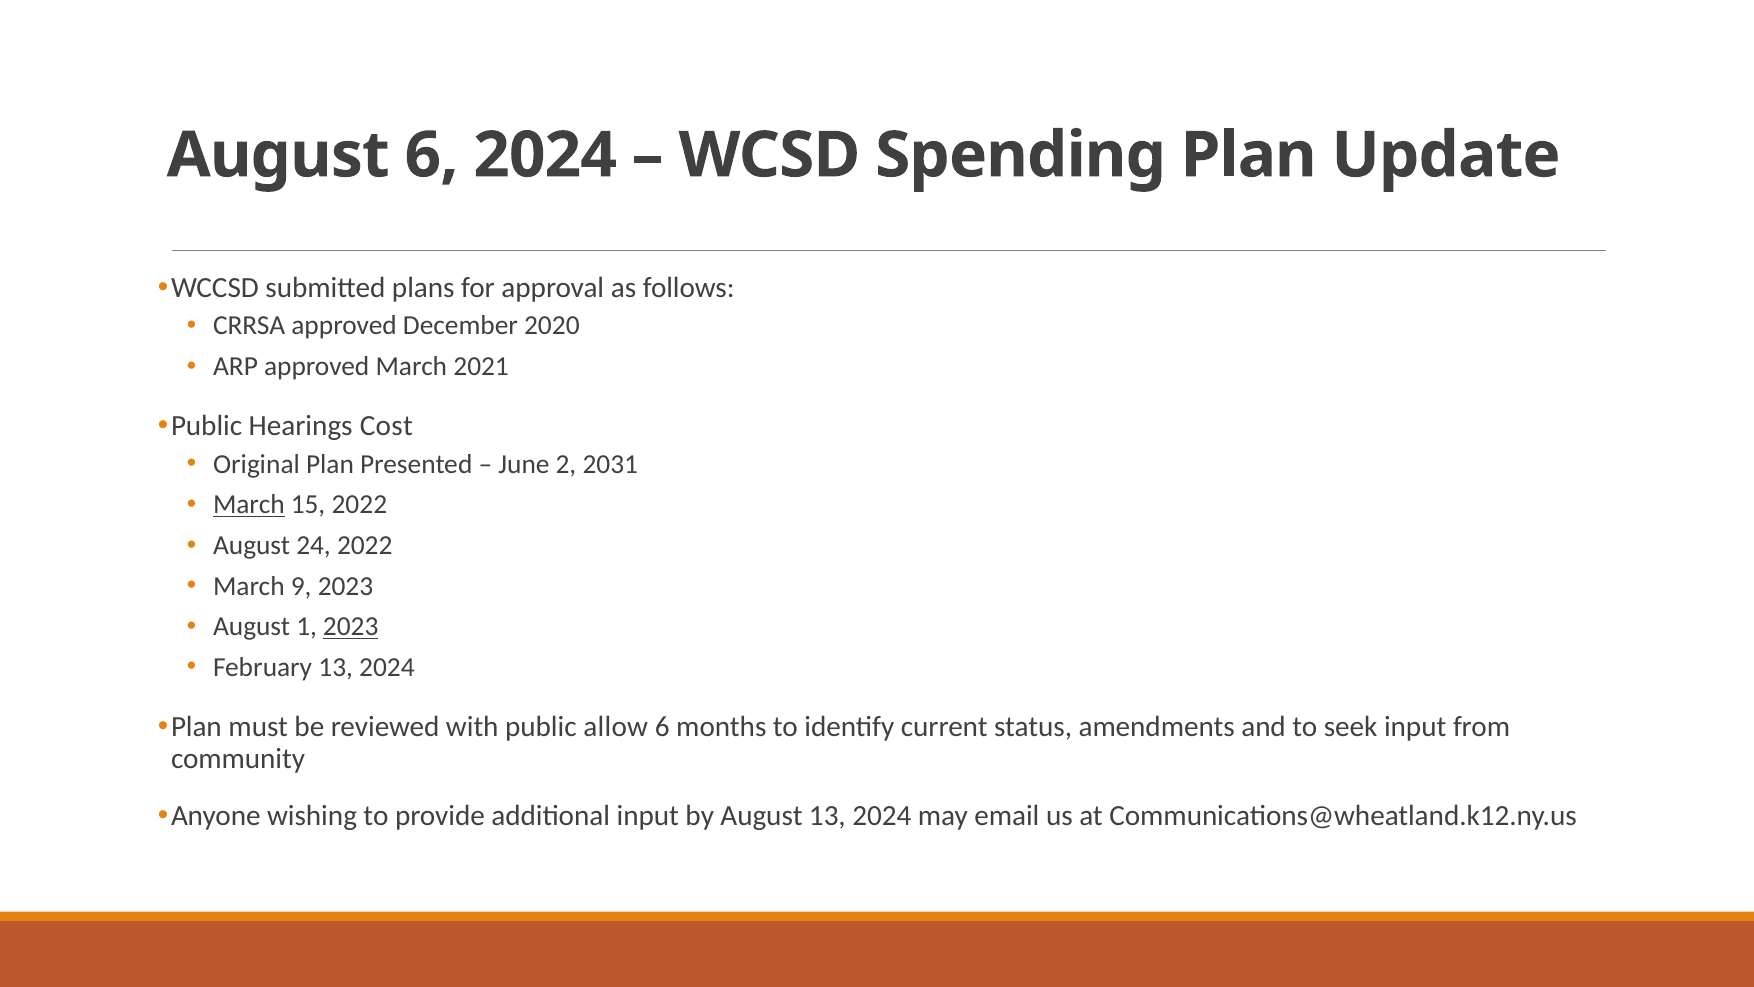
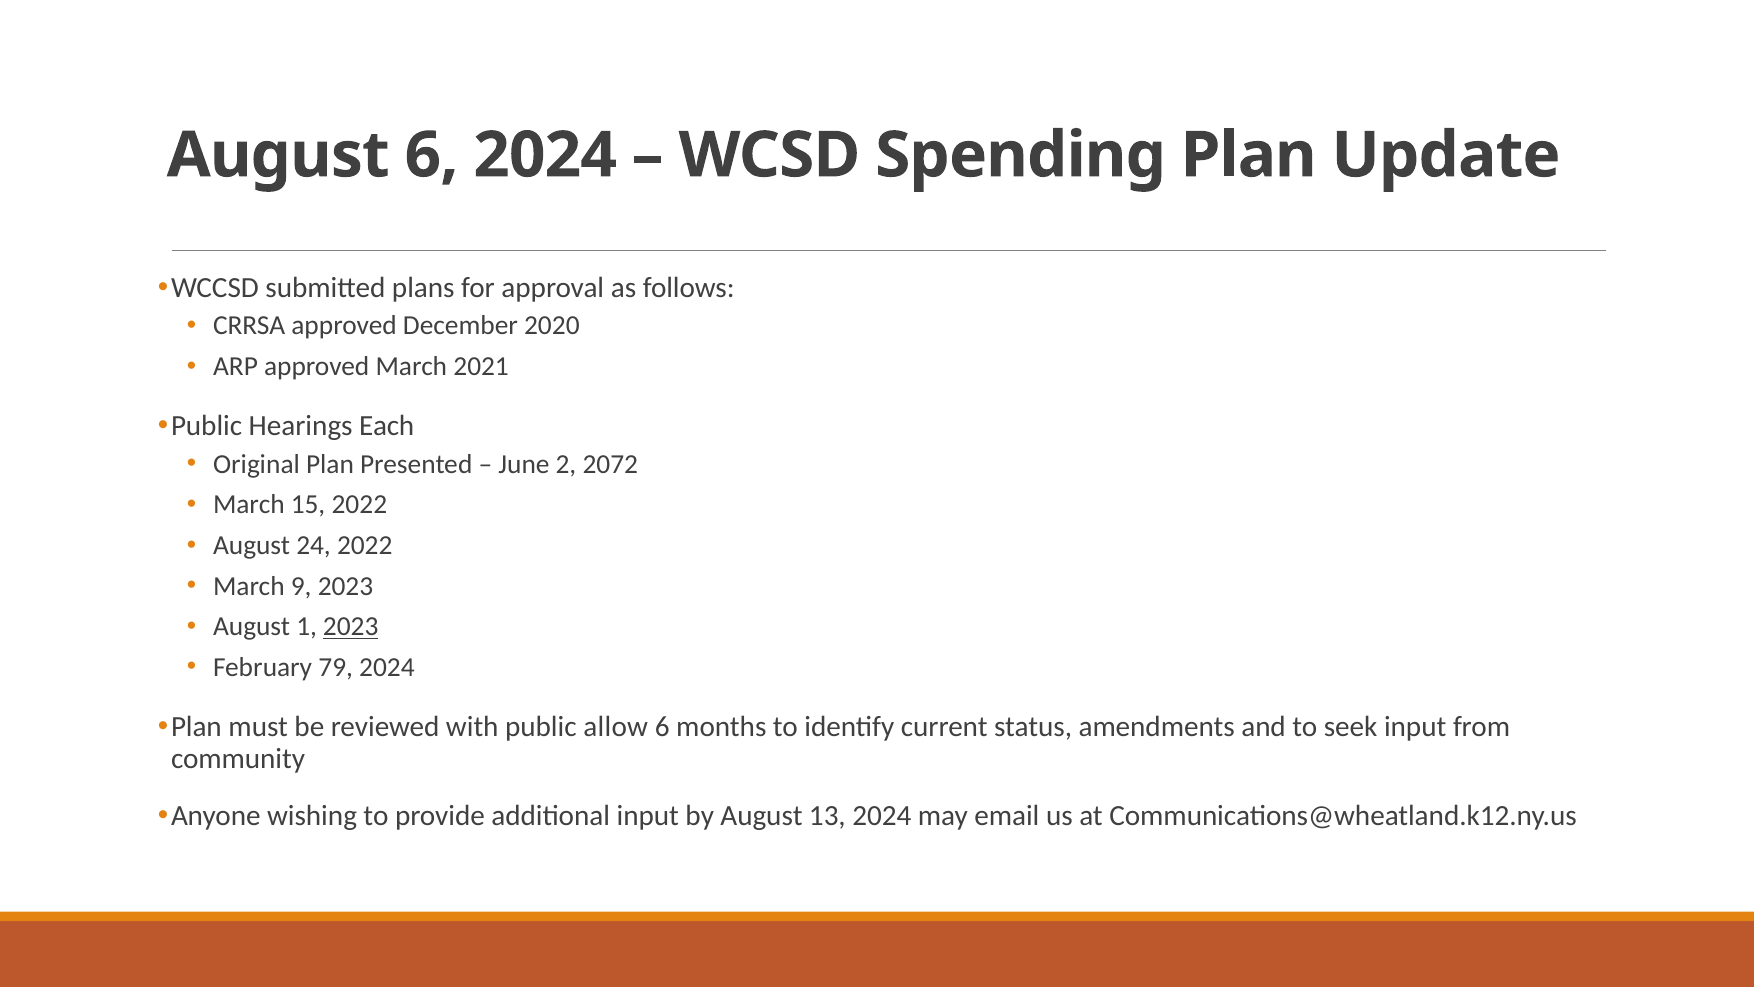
Cost: Cost -> Each
2031: 2031 -> 2072
March at (249, 505) underline: present -> none
February 13: 13 -> 79
